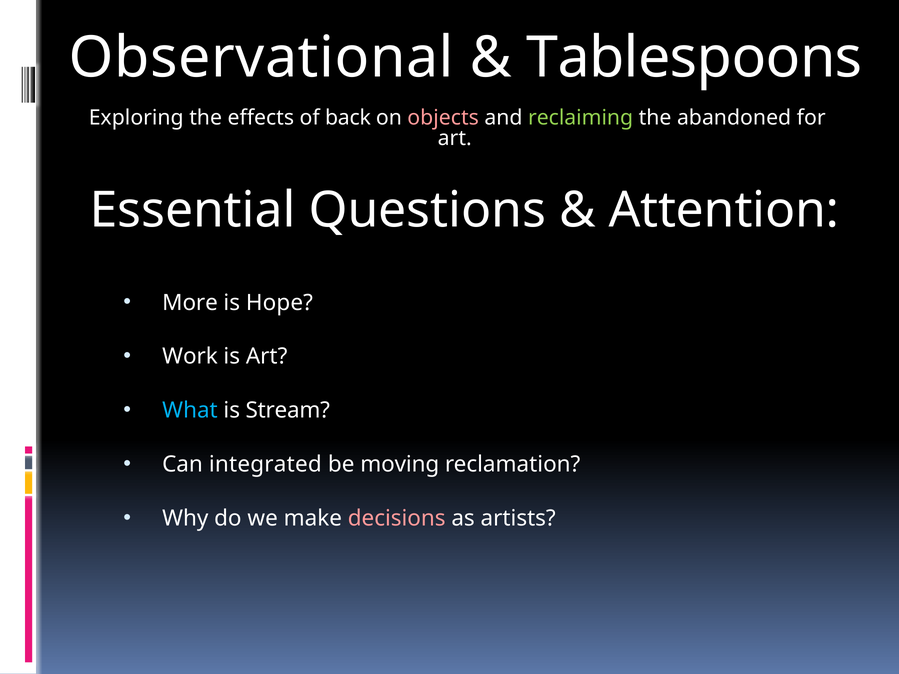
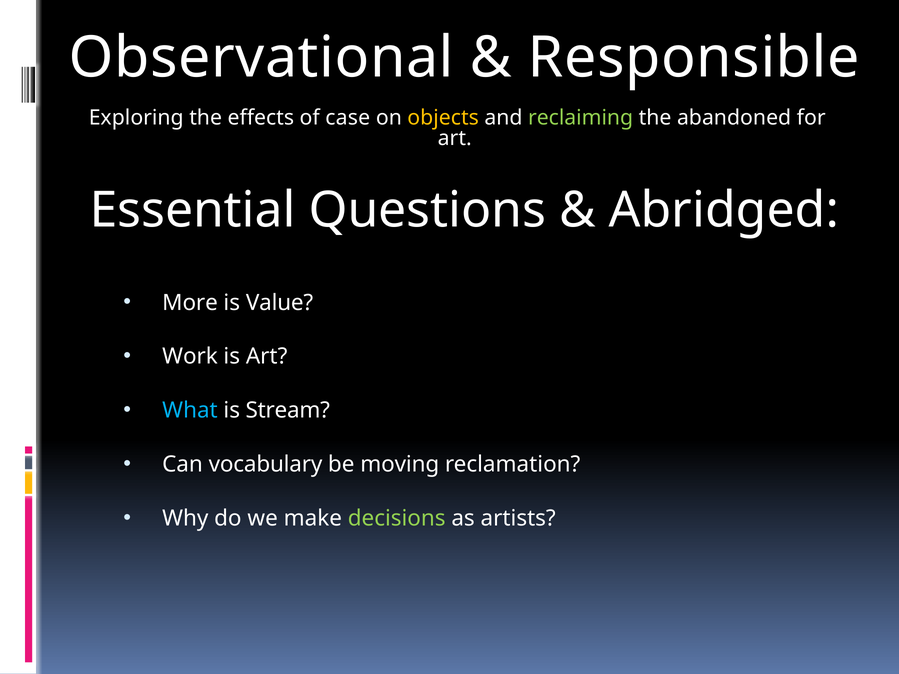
Tablespoons: Tablespoons -> Responsible
back: back -> case
objects colour: pink -> yellow
Attention: Attention -> Abridged
Hope: Hope -> Value
integrated: integrated -> vocabulary
decisions colour: pink -> light green
